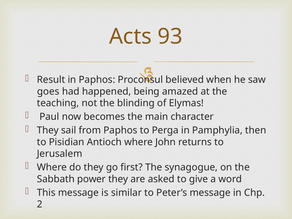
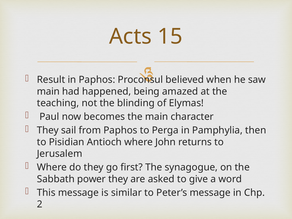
93: 93 -> 15
goes at (48, 91): goes -> main
